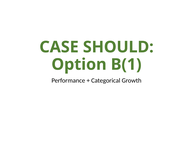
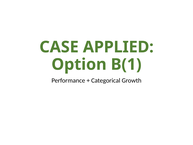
SHOULD: SHOULD -> APPLIED
